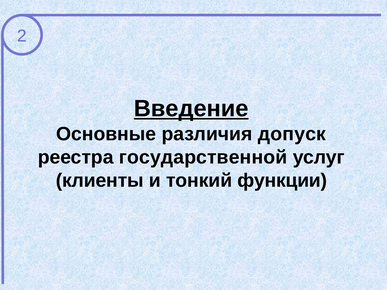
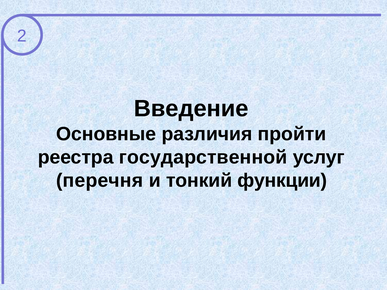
Введение underline: present -> none
допуск: допуск -> пройти
клиенты: клиенты -> перечня
